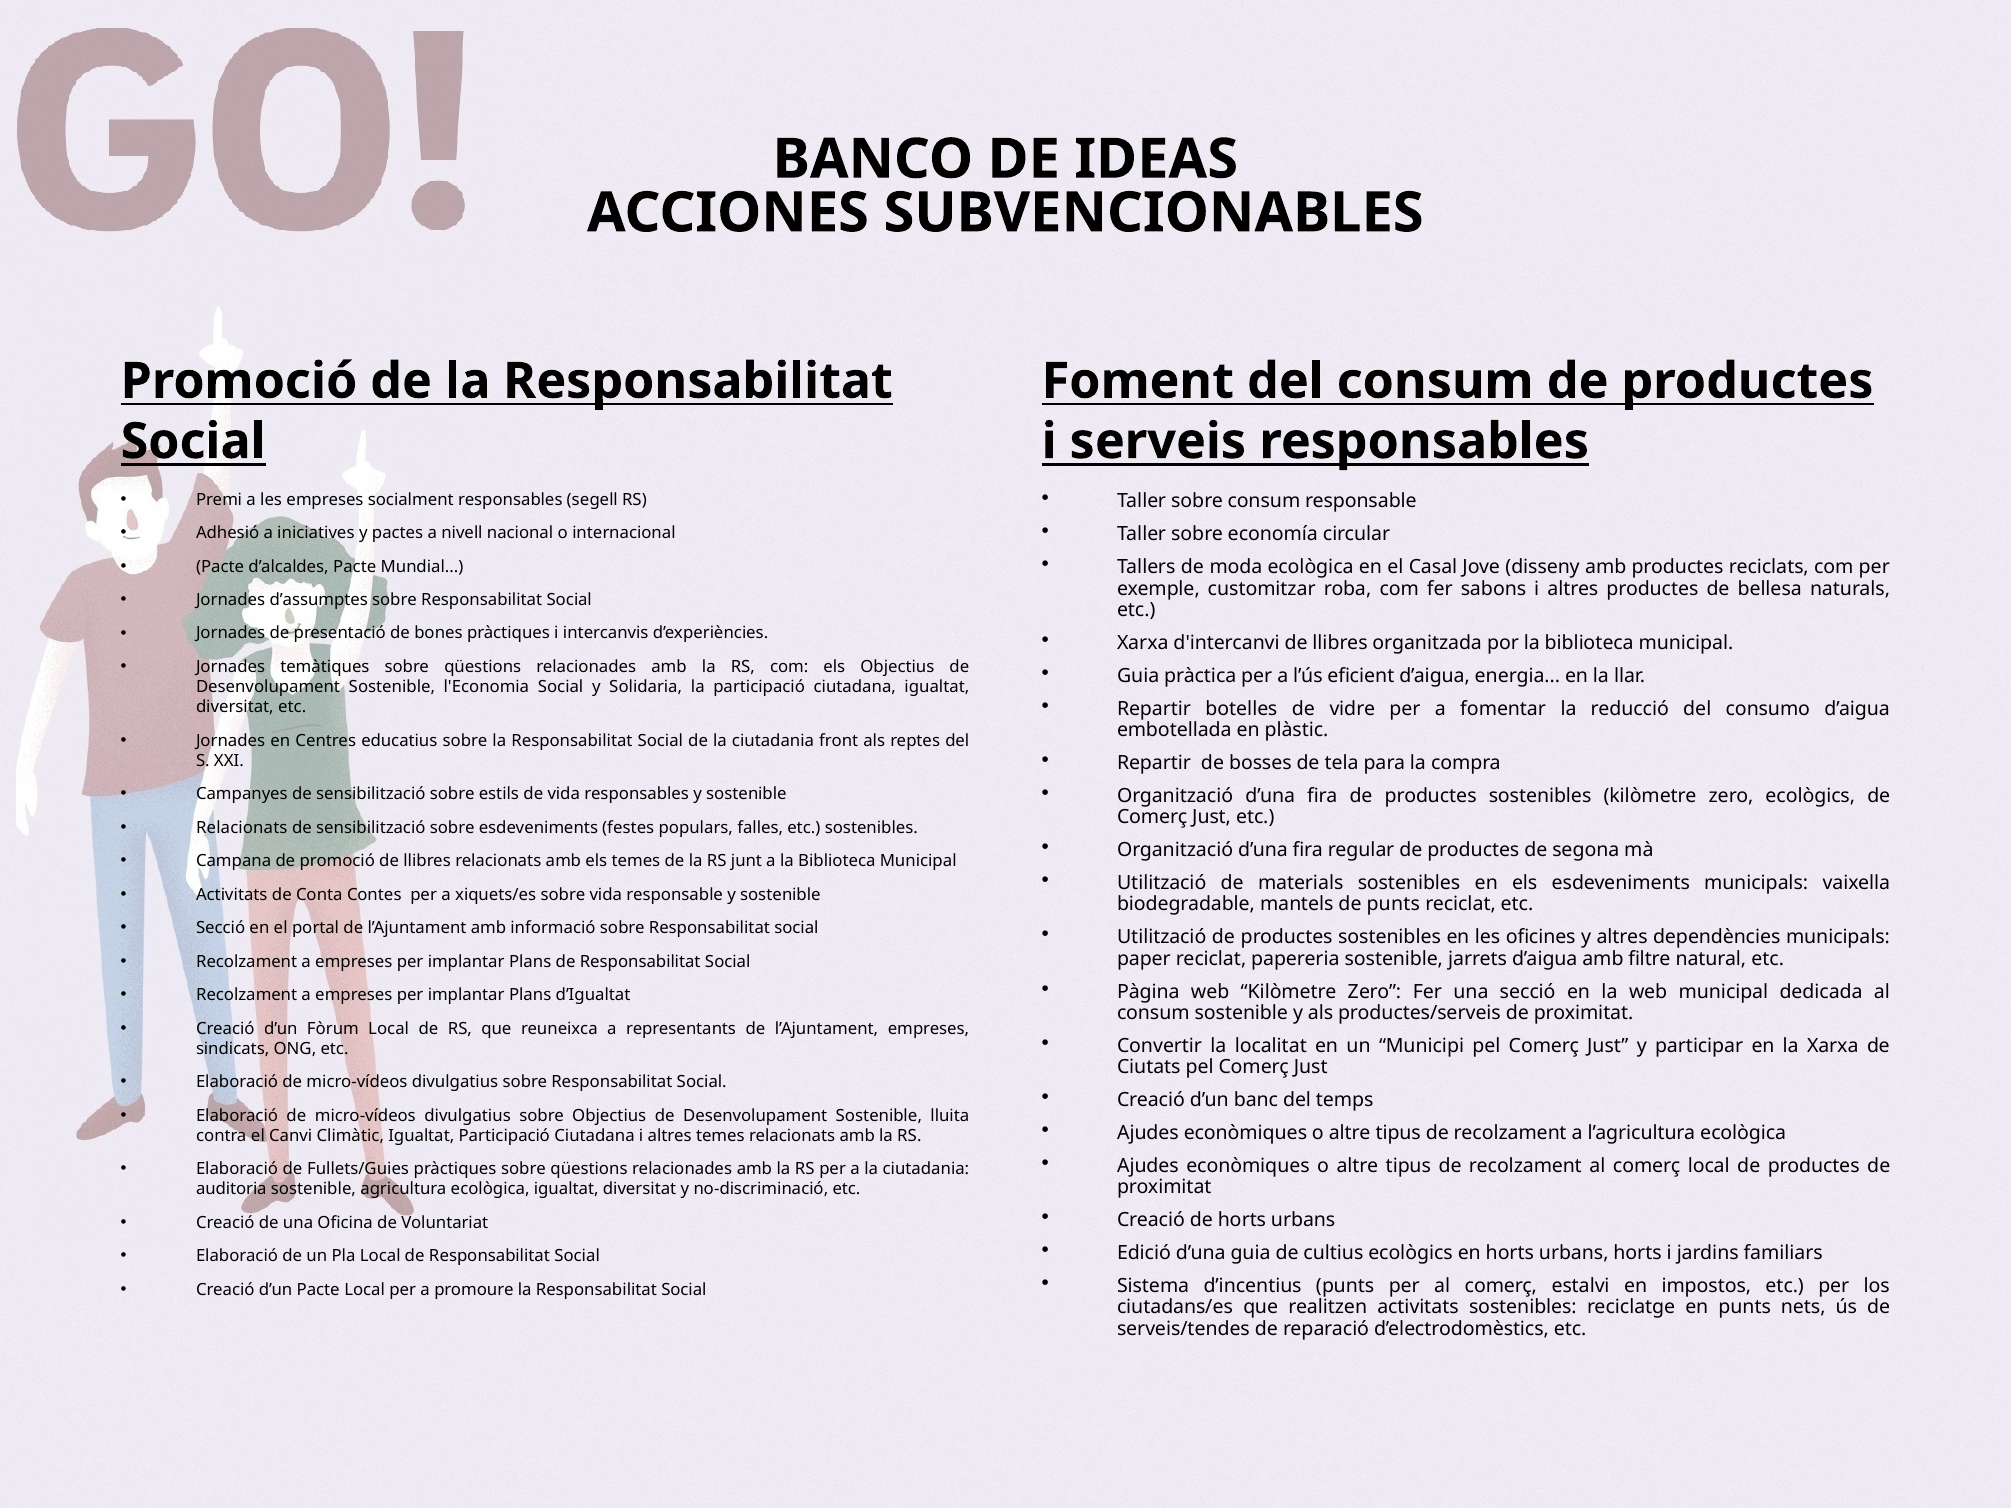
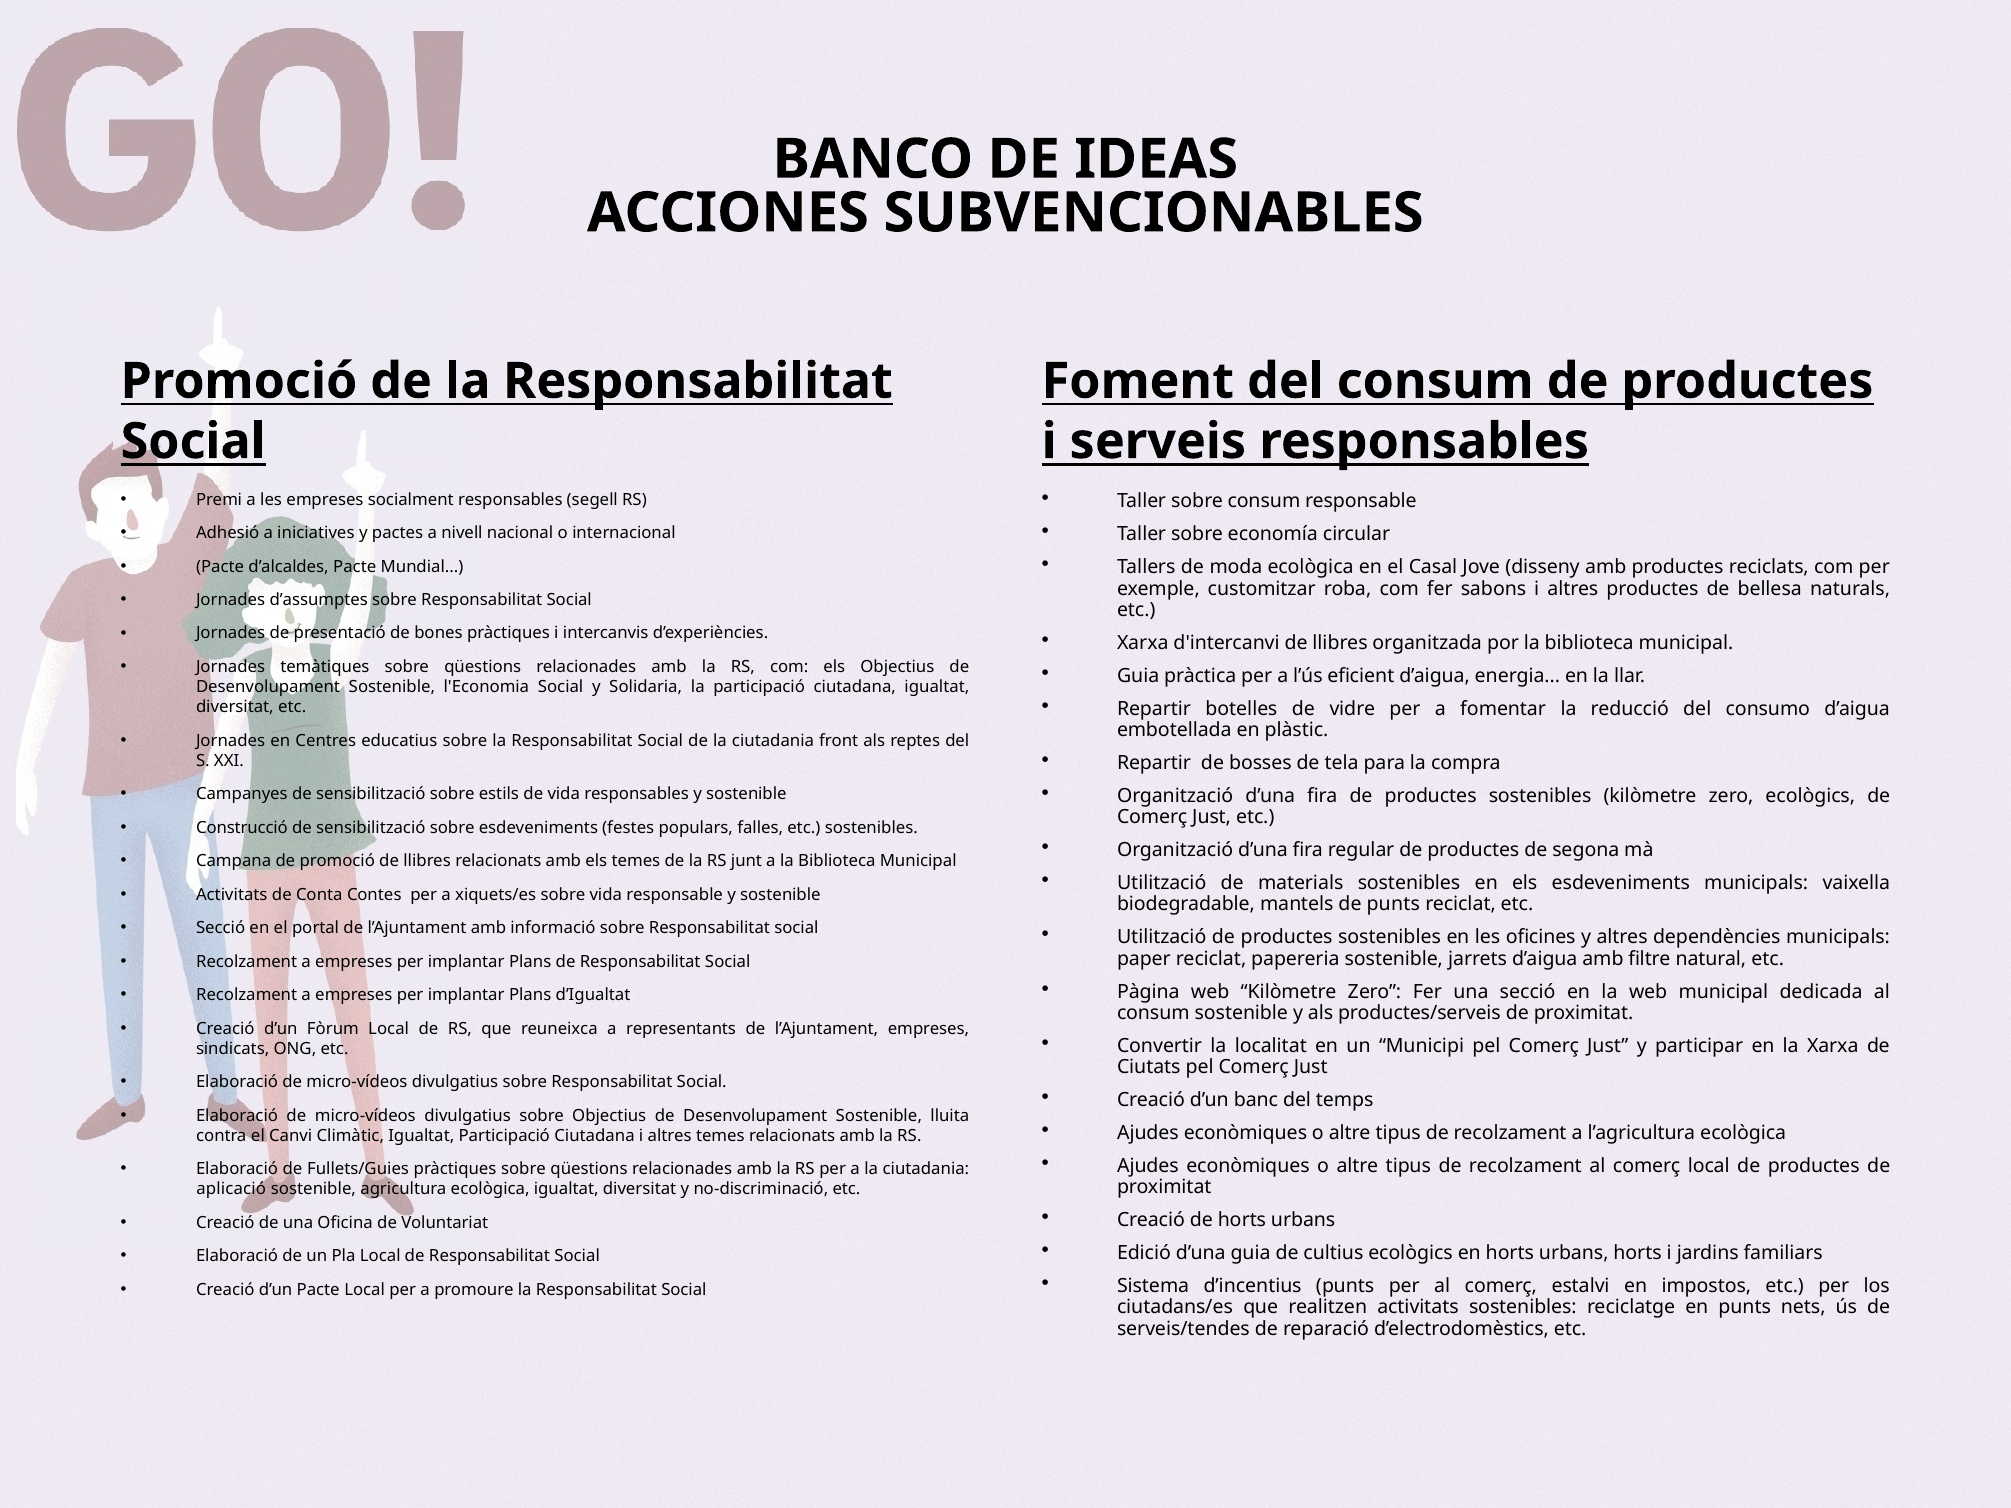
Relacionats at (242, 828): Relacionats -> Construcció
auditoria: auditoria -> aplicació
